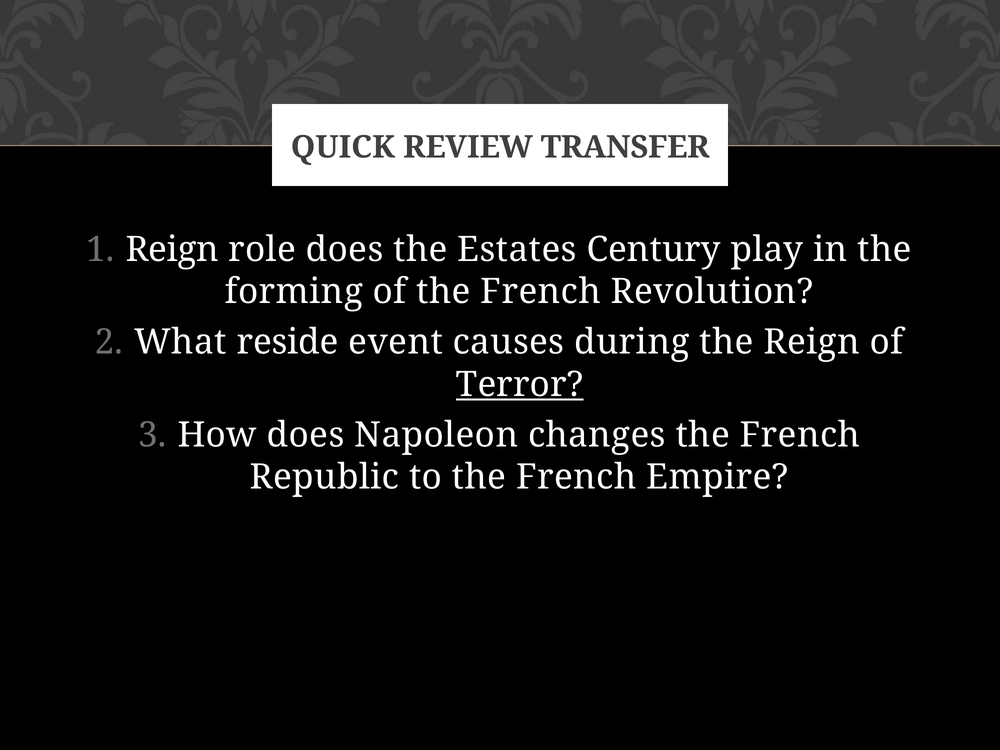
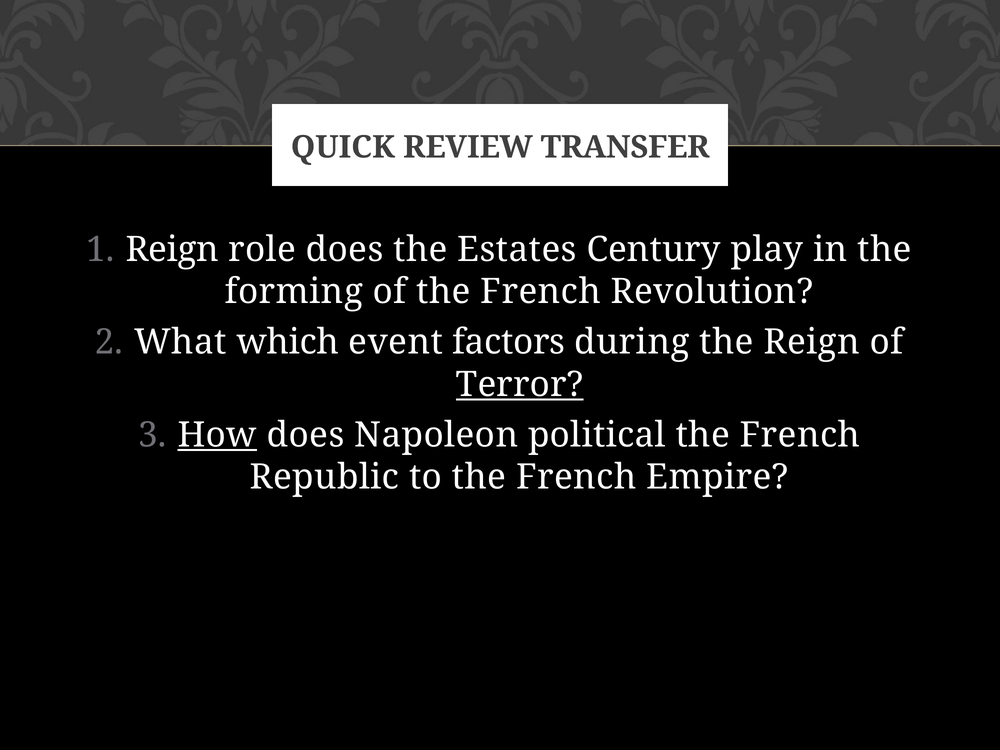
reside: reside -> which
causes: causes -> factors
How underline: none -> present
changes: changes -> political
